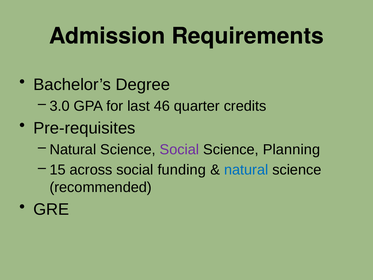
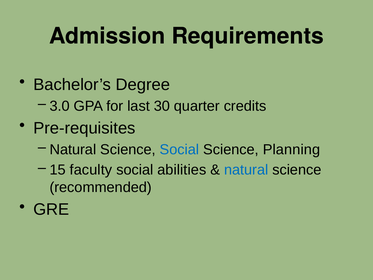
46: 46 -> 30
Social at (179, 149) colour: purple -> blue
across: across -> faculty
funding: funding -> abilities
